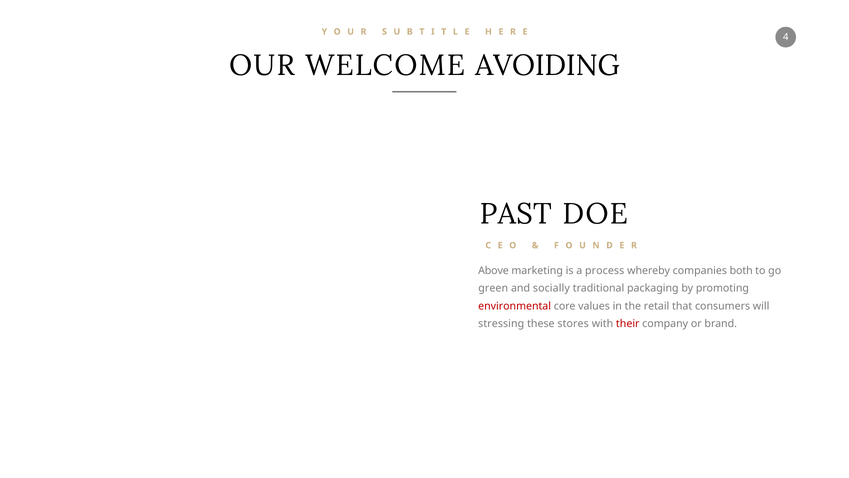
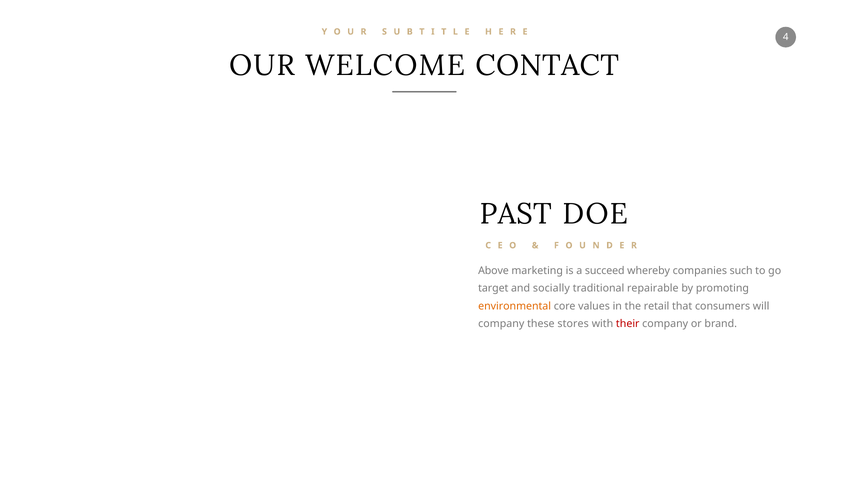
AVOIDING: AVOIDING -> CONTACT
process: process -> succeed
both: both -> such
green: green -> target
packaging: packaging -> repairable
environmental colour: red -> orange
stressing at (501, 324): stressing -> company
